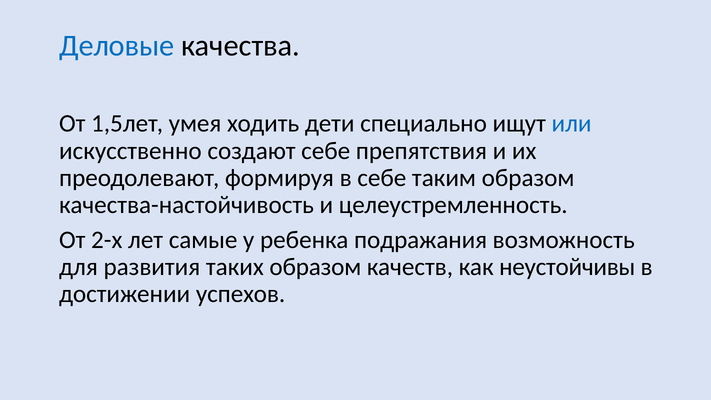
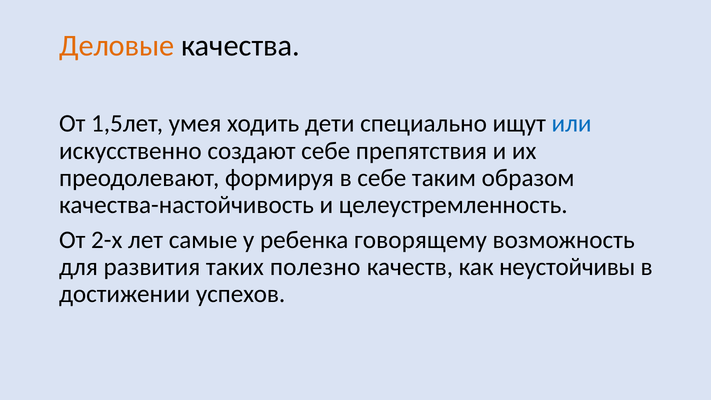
Деловые colour: blue -> orange
подражания: подражания -> говорящему
таких образом: образом -> полезно
